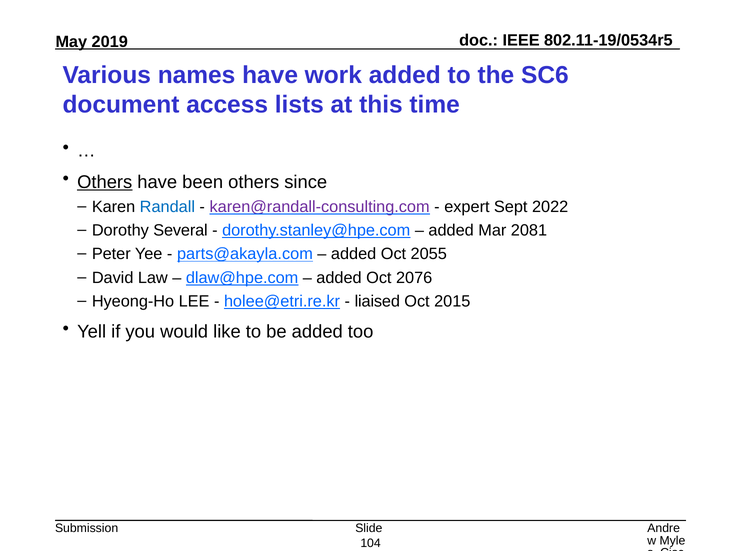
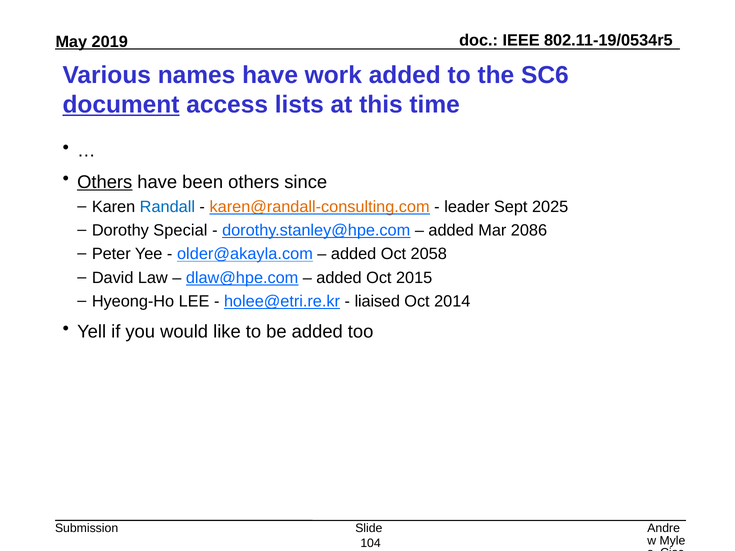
document underline: none -> present
karen@randall-consulting.com colour: purple -> orange
expert: expert -> leader
2022: 2022 -> 2025
Several: Several -> Special
2081: 2081 -> 2086
parts@akayla.com: parts@akayla.com -> older@akayla.com
2055: 2055 -> 2058
2076: 2076 -> 2015
2015: 2015 -> 2014
